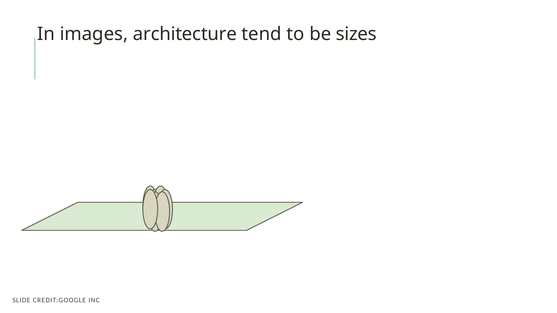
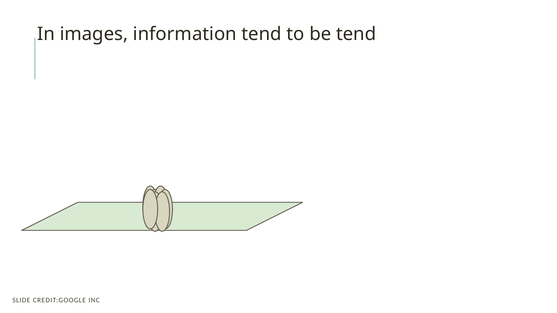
architecture: architecture -> information
be sizes: sizes -> tend
